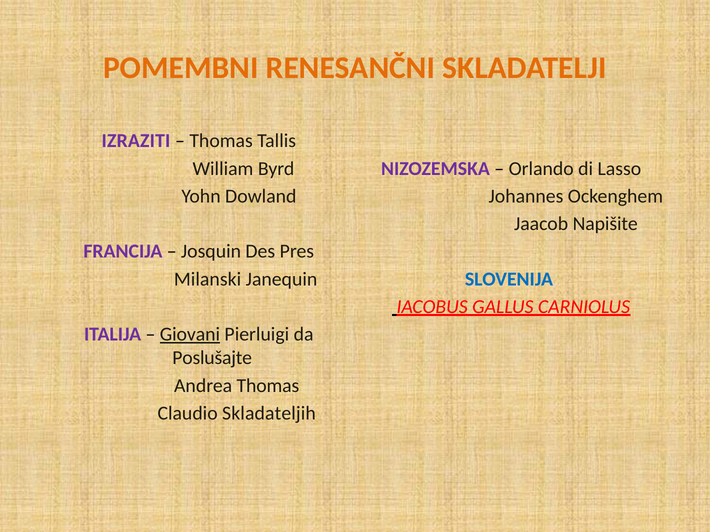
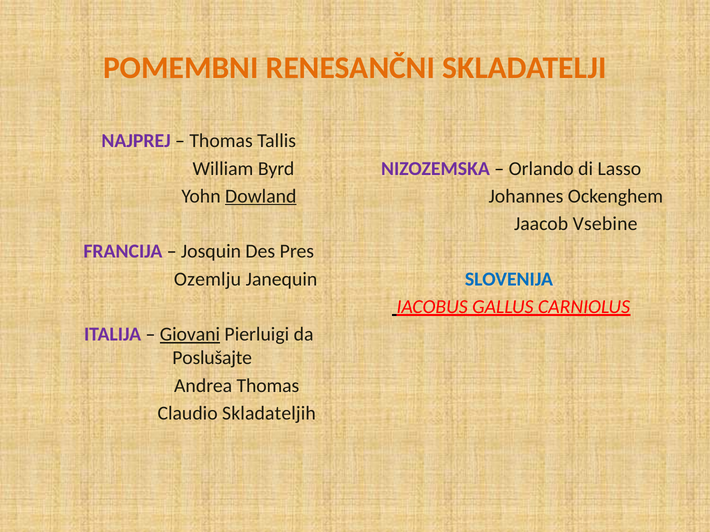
IZRAZITI: IZRAZITI -> NAJPREJ
Dowland underline: none -> present
Napišite: Napišite -> Vsebine
Milanski: Milanski -> Ozemlju
